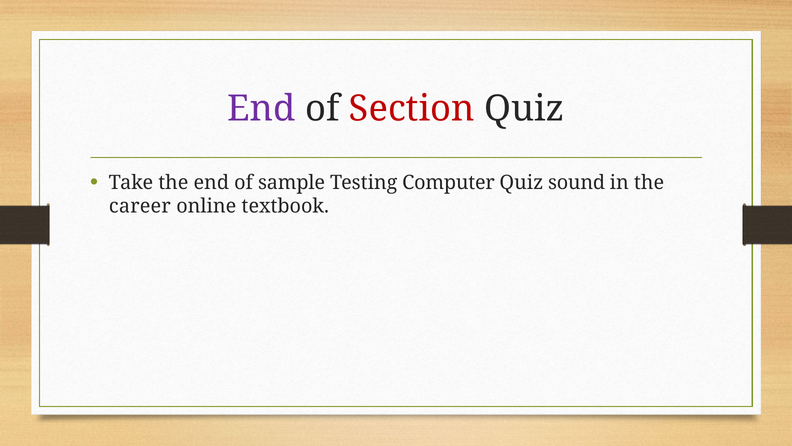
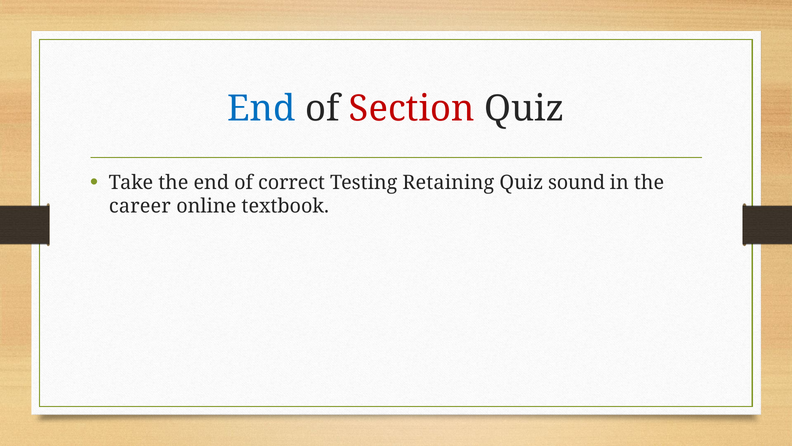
End at (262, 109) colour: purple -> blue
sample: sample -> correct
Computer: Computer -> Retaining
